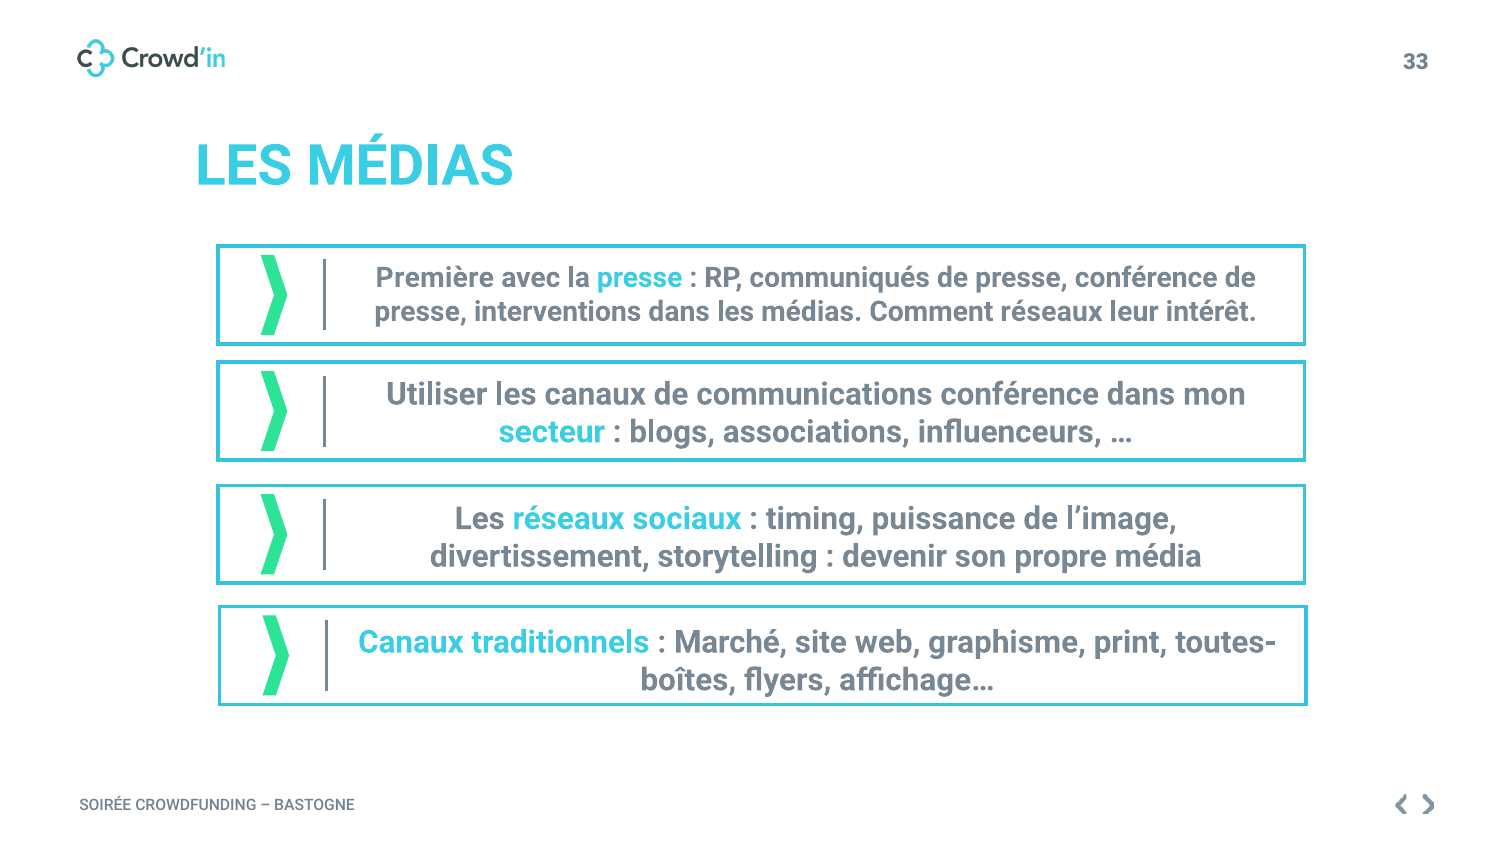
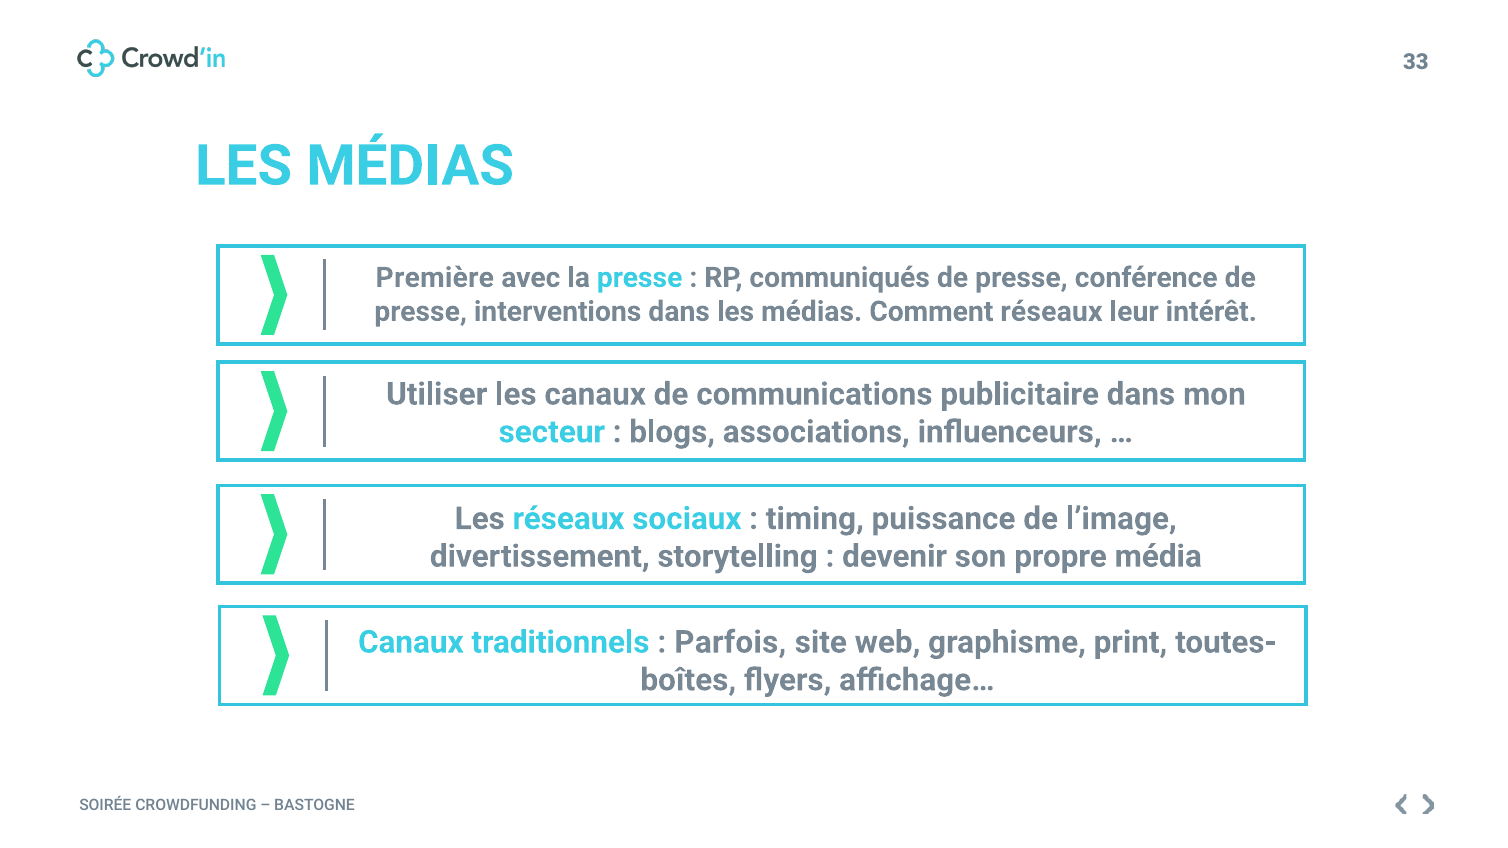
communications conférence: conférence -> publicitaire
Marché: Marché -> Parfois
